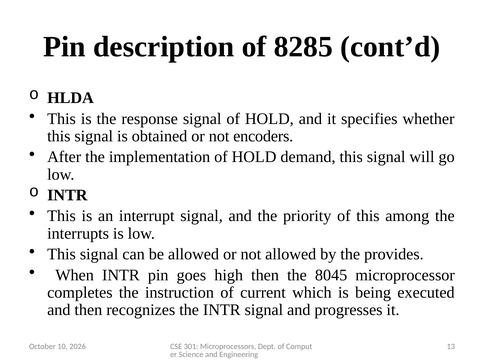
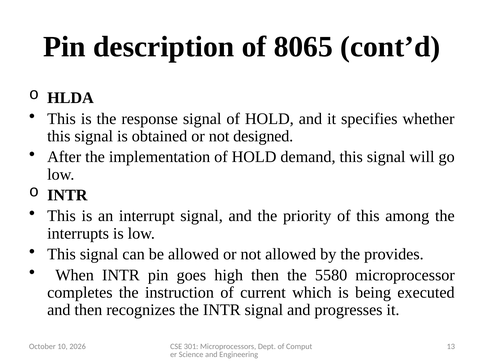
8285: 8285 -> 8065
encoders: encoders -> designed
8045: 8045 -> 5580
